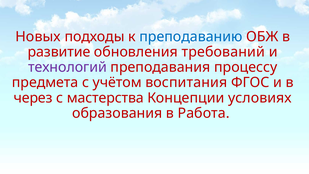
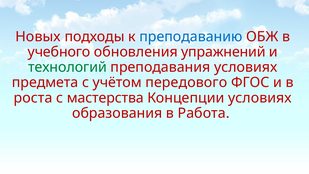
развитие: развитие -> учебного
требований: требований -> упражнений
технологий colour: purple -> green
преподавания процессу: процессу -> условиях
воспитания: воспитания -> передового
через: через -> роста
